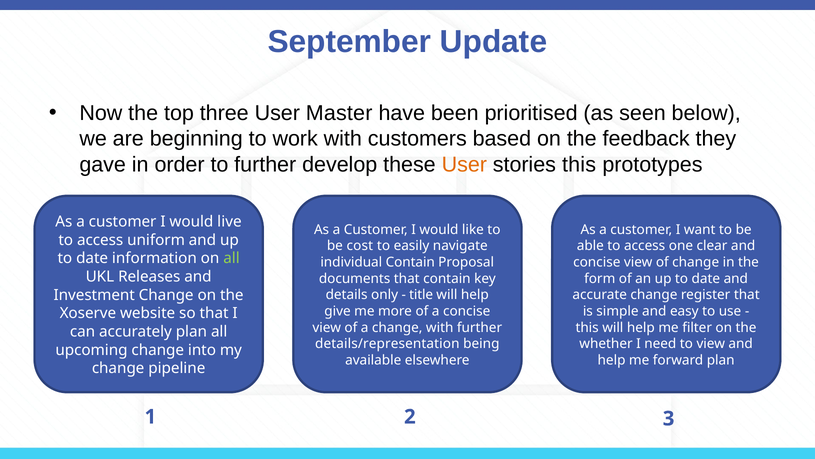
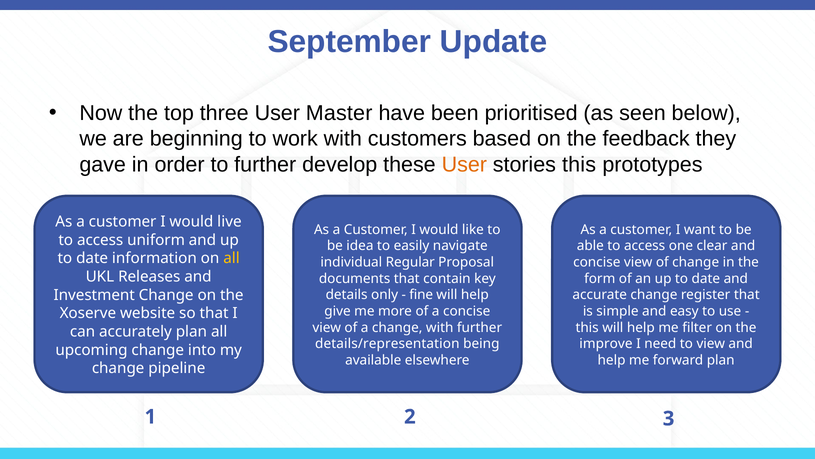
cost: cost -> idea
all at (231, 258) colour: light green -> yellow
individual Contain: Contain -> Regular
title: title -> fine
whether: whether -> improve
